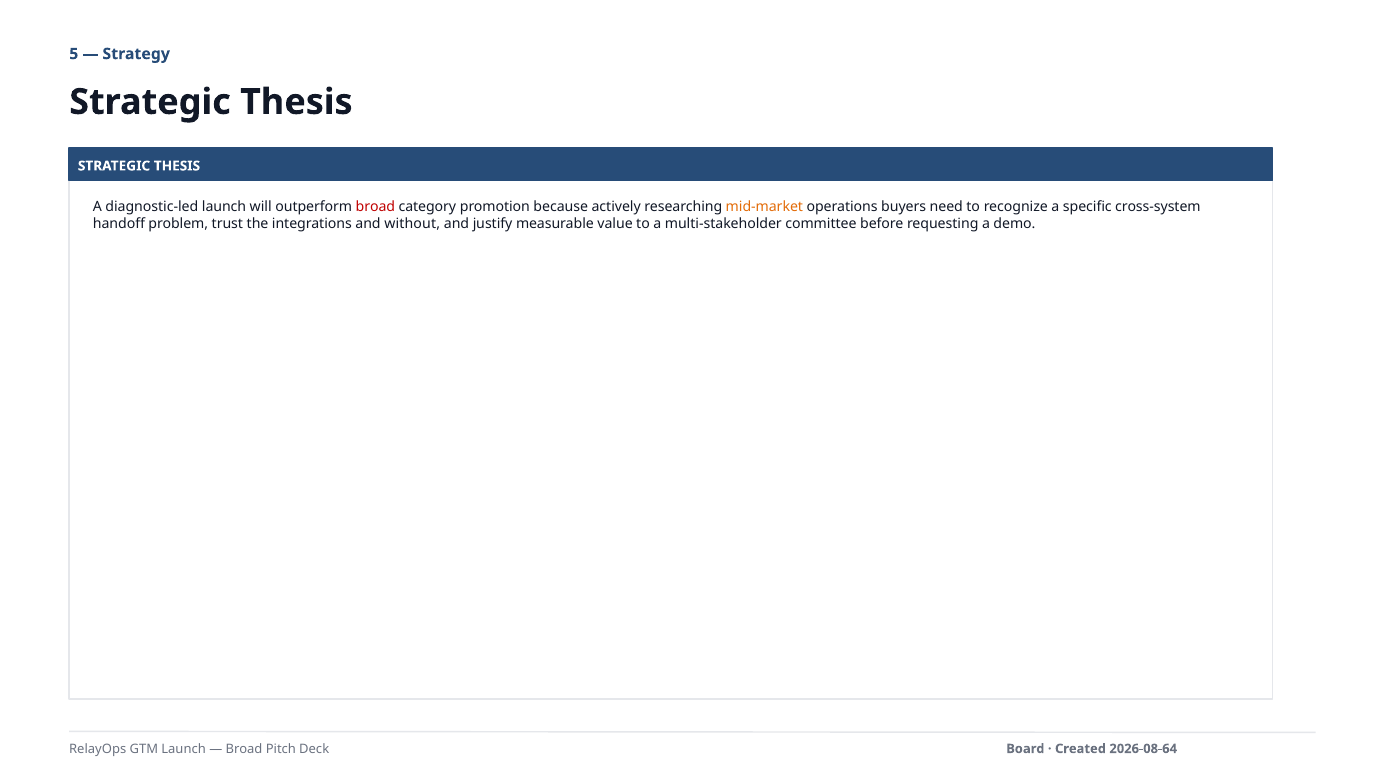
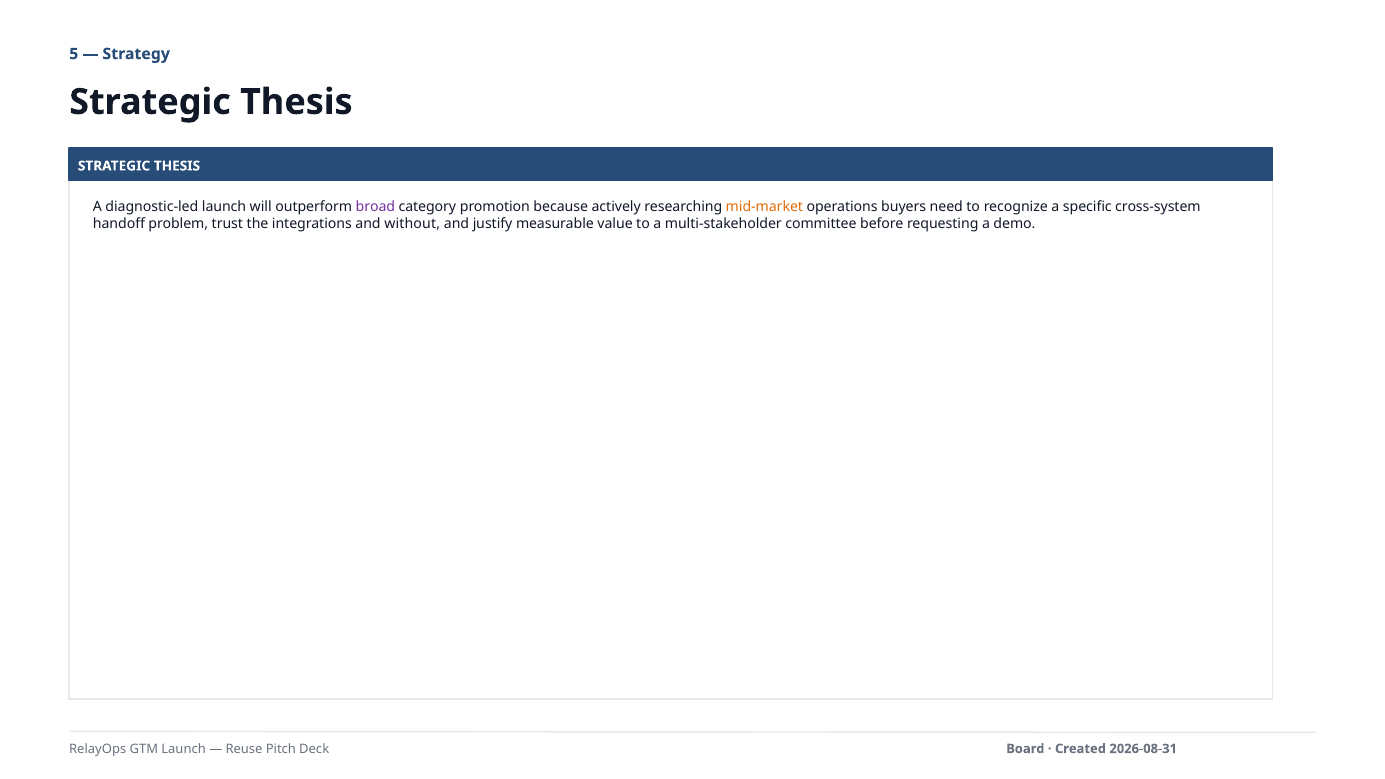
broad at (375, 207) colour: red -> purple
Broad at (244, 749): Broad -> Reuse
2026-08-64: 2026-08-64 -> 2026-08-31
